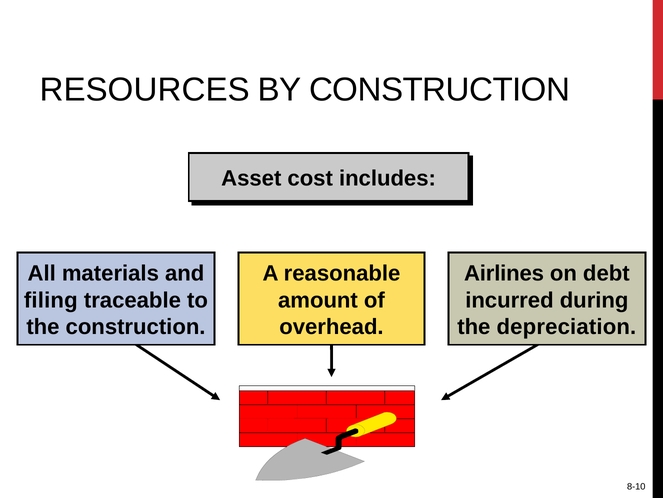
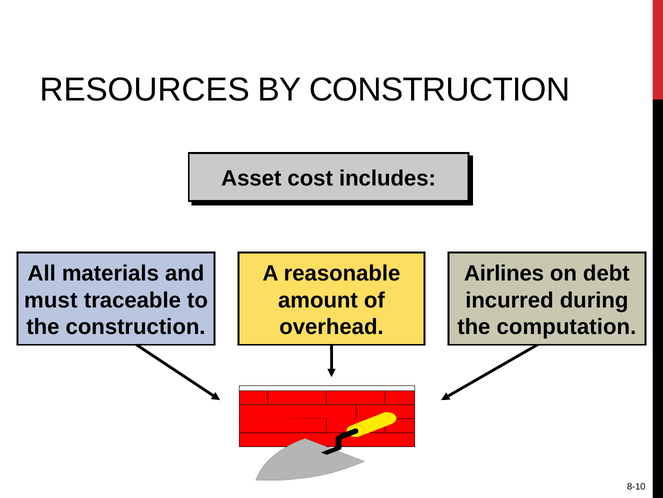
filing: filing -> must
depreciation: depreciation -> computation
